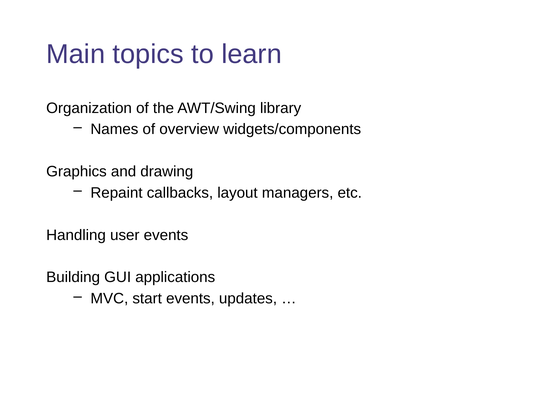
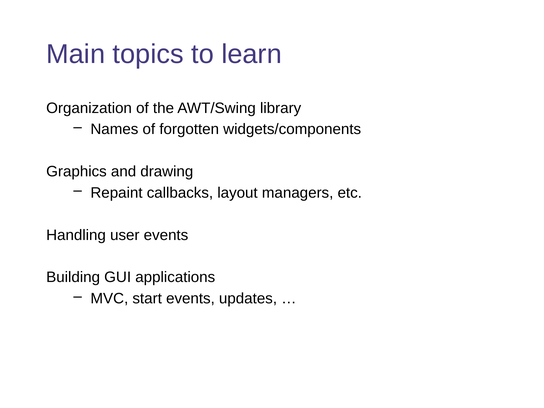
overview: overview -> forgotten
